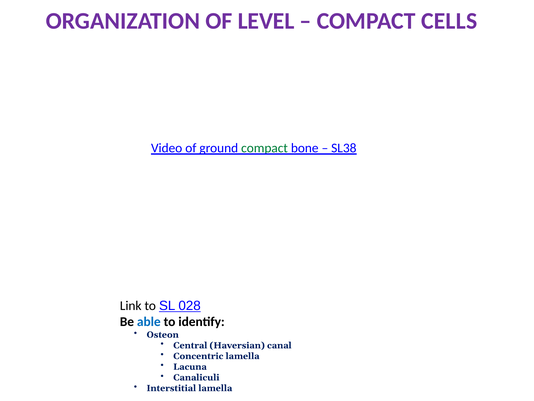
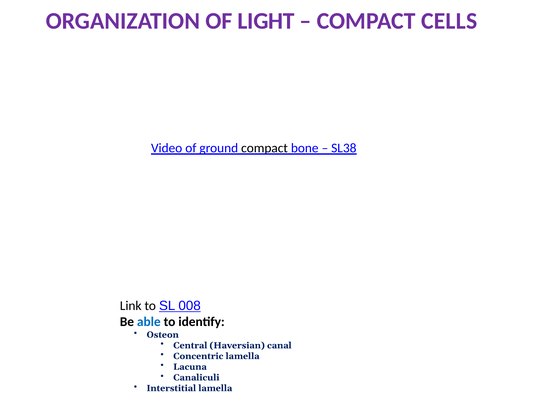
LEVEL: LEVEL -> LIGHT
compact at (265, 148) colour: green -> black
028: 028 -> 008
